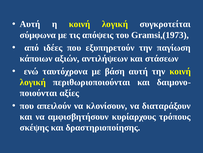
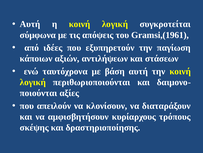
Gramsi,(1973: Gramsi,(1973 -> Gramsi,(1961
